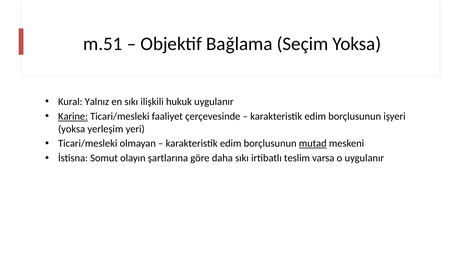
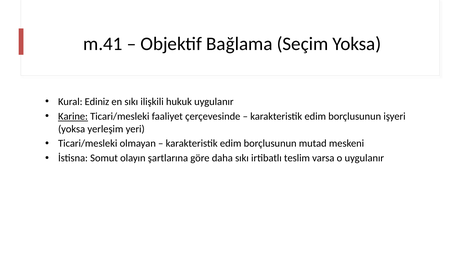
m.51: m.51 -> m.41
Yalnız: Yalnız -> Ediniz
mutad underline: present -> none
